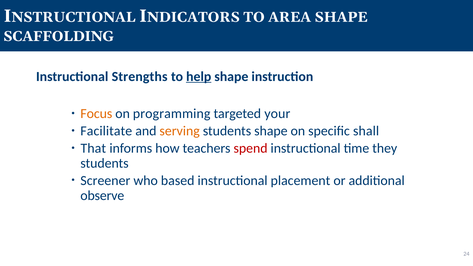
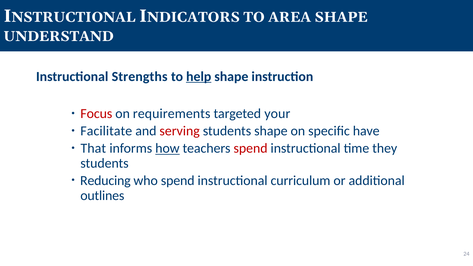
SCAFFOLDING: SCAFFOLDING -> UNDERSTAND
Focus colour: orange -> red
programming: programming -> requirements
serving colour: orange -> red
shall: shall -> have
how underline: none -> present
Screener: Screener -> Reducing
who based: based -> spend
placement: placement -> curriculum
observe: observe -> outlines
